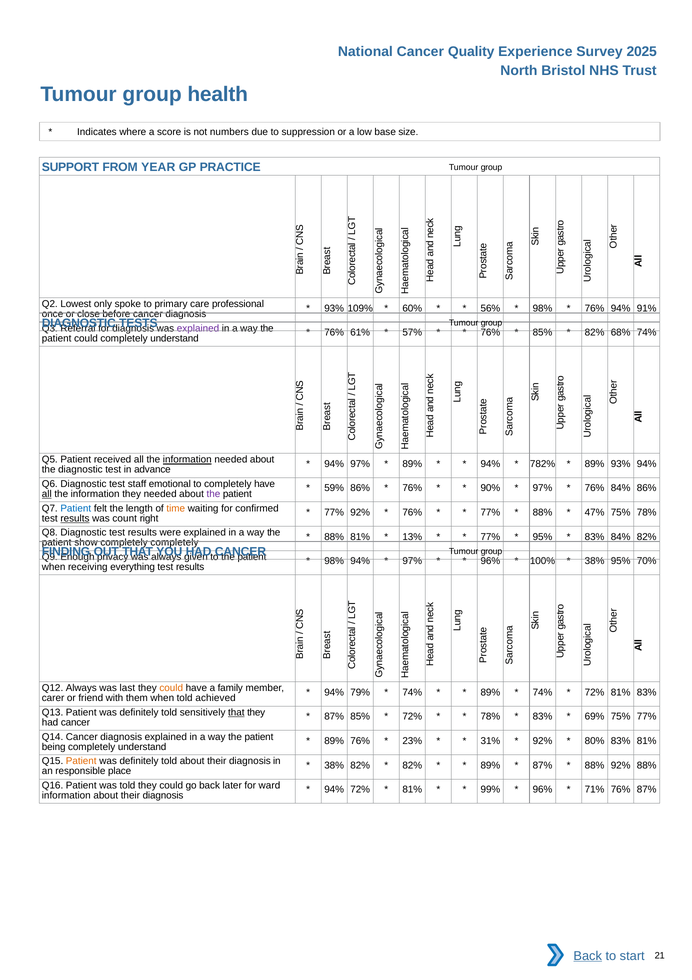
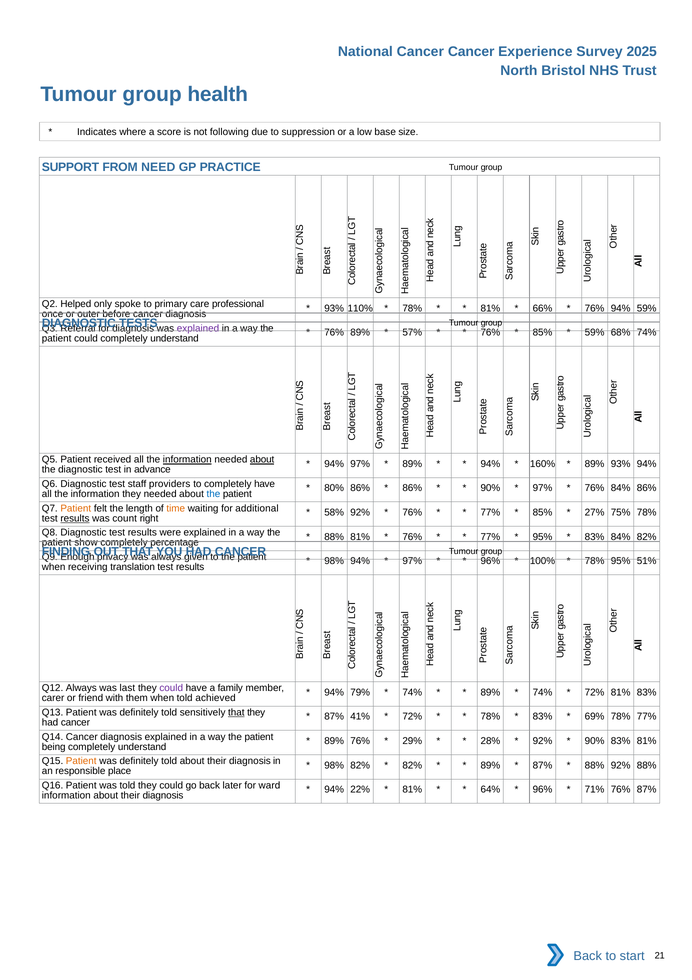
Cancer Quality: Quality -> Cancer
numbers: numbers -> following
YEAR: YEAR -> NEED
Lowest: Lowest -> Helped
109%: 109% -> 110%
60% at (412, 308): 60% -> 78%
56% at (490, 308): 56% -> 81%
98% at (542, 308): 98% -> 66%
94% 91%: 91% -> 59%
close: close -> outer
76% 61%: 61% -> 89%
82% at (595, 332): 82% -> 59%
about at (262, 459) underline: none -> present
782%: 782% -> 160%
emotional: emotional -> providers
59%: 59% -> 80%
76% at (412, 488): 76% -> 86%
all at (47, 494) underline: present -> none
the at (213, 494) colour: purple -> blue
Patient at (76, 508) colour: blue -> orange
confirmed: confirmed -> additional
77% at (334, 512): 77% -> 58%
88% at (542, 512): 88% -> 85%
47%: 47% -> 27%
13% at (412, 536): 13% -> 76%
completely completely: completely -> percentage
38% at (595, 561): 38% -> 78%
70%: 70% -> 51%
everything: everything -> translation
could at (171, 688) colour: orange -> purple
87% 85%: 85% -> 41%
69% 75%: 75% -> 78%
23%: 23% -> 29%
31%: 31% -> 28%
80% at (595, 740): 80% -> 90%
38% at (334, 765): 38% -> 98%
94% 72%: 72% -> 22%
99%: 99% -> 64%
Back at (588, 955) underline: present -> none
